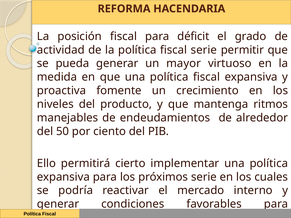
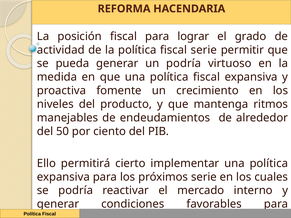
déficit: déficit -> lograr
un mayor: mayor -> podría
